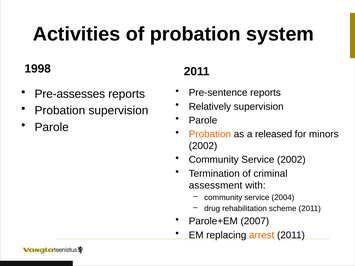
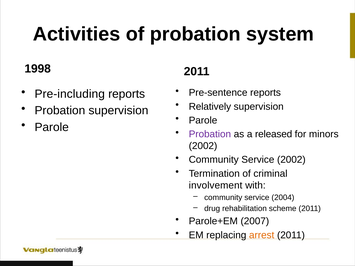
Pre-assesses: Pre-assesses -> Pre-including
Probation at (210, 134) colour: orange -> purple
assessment: assessment -> involvement
